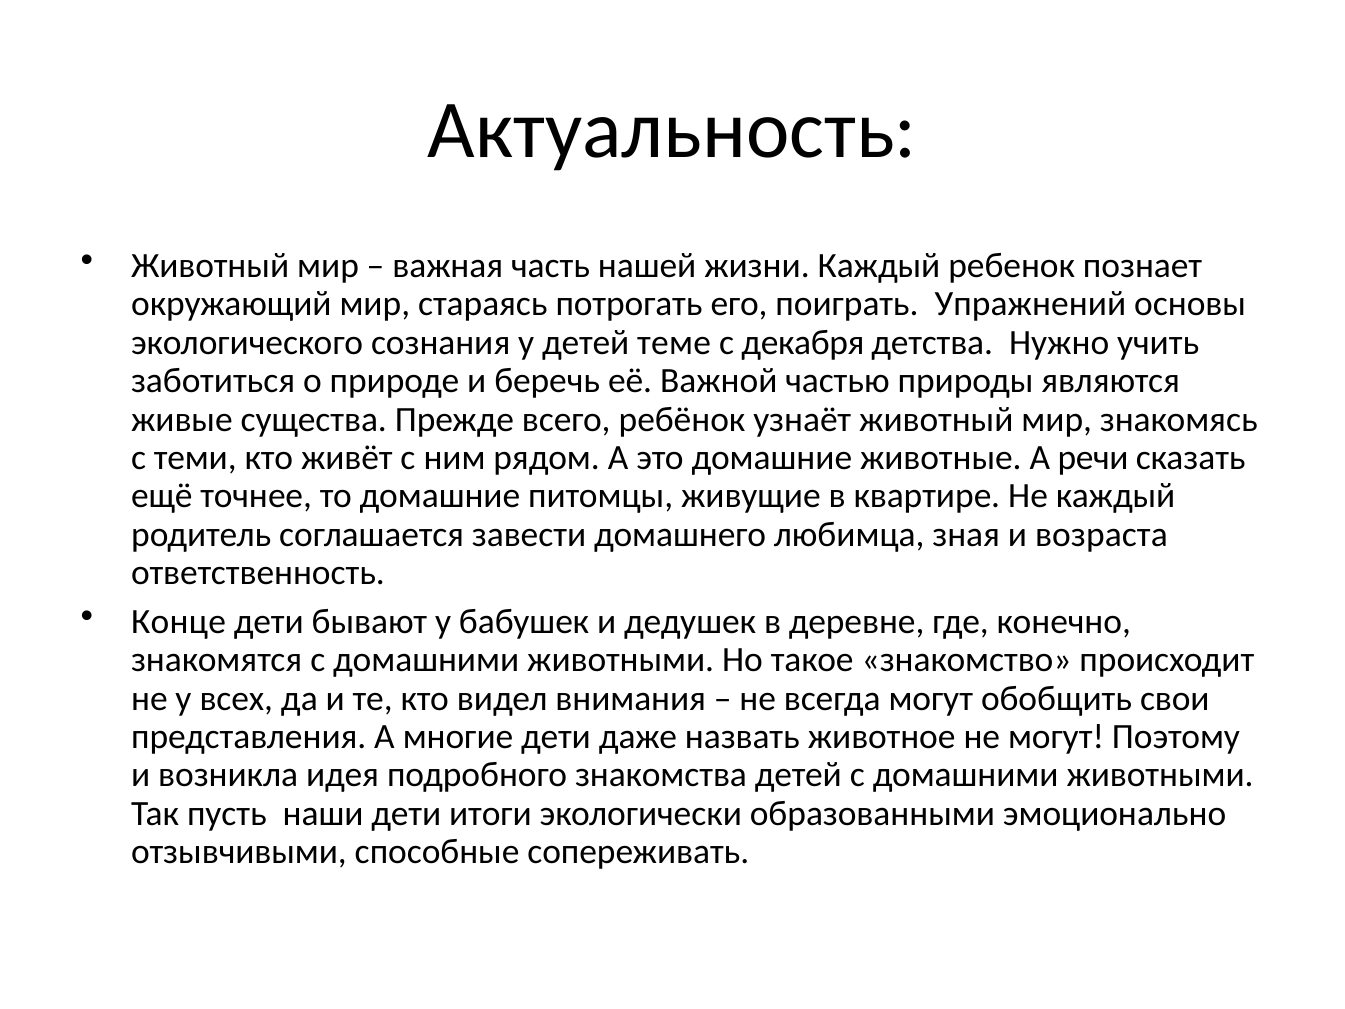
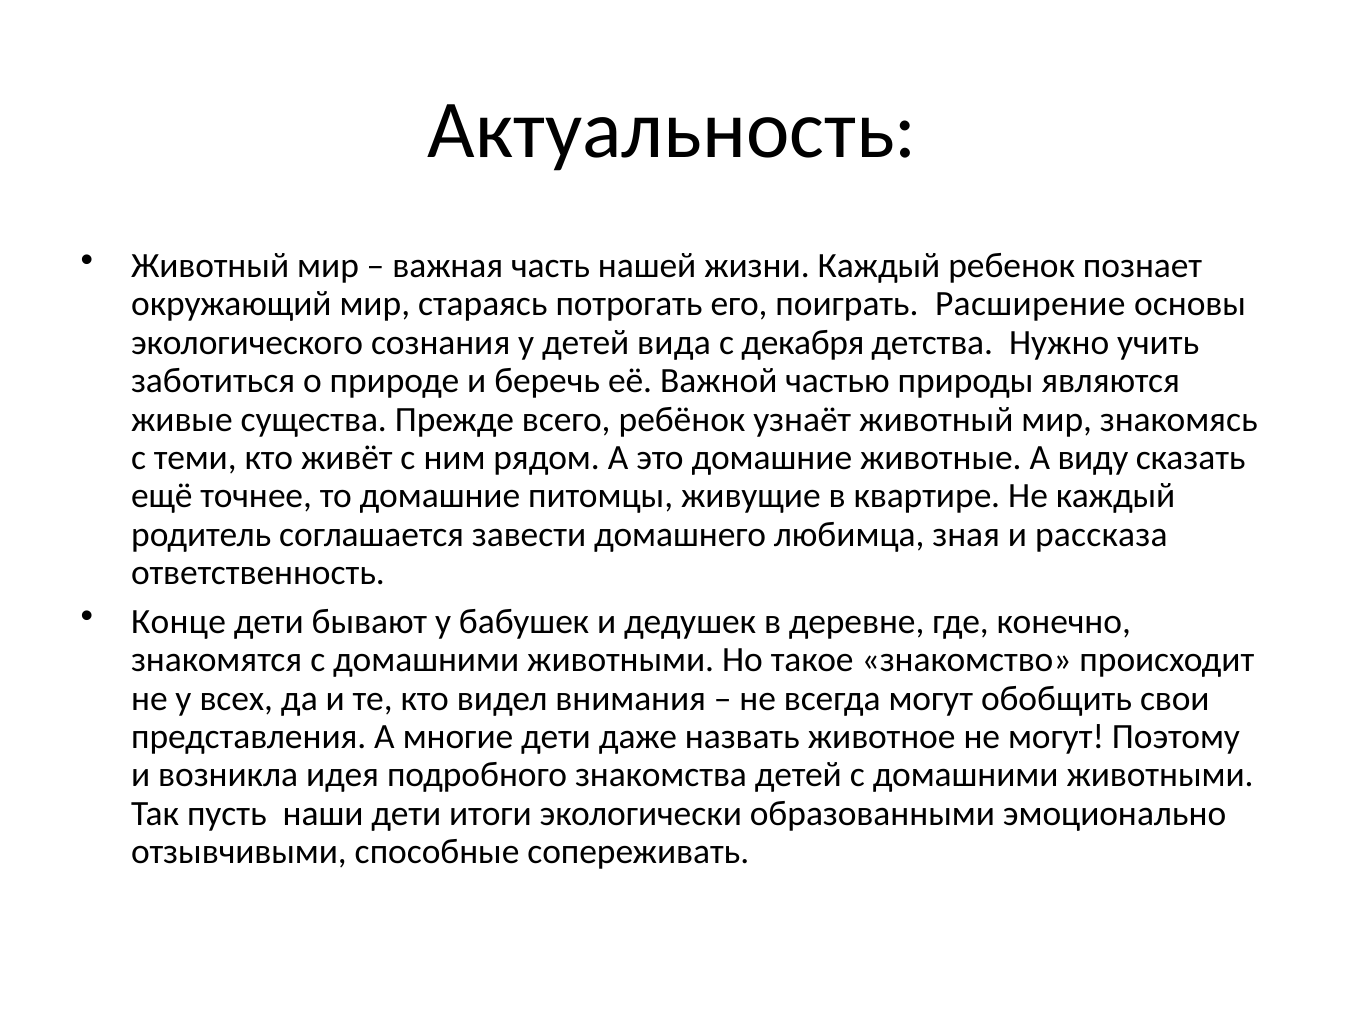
Упражнений: Упражнений -> Расширение
теме: теме -> вида
речи: речи -> виду
возраста: возраста -> рассказа
